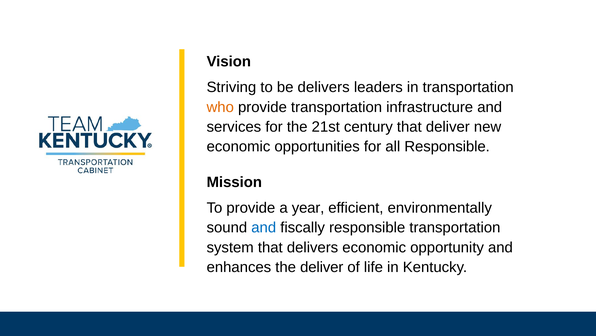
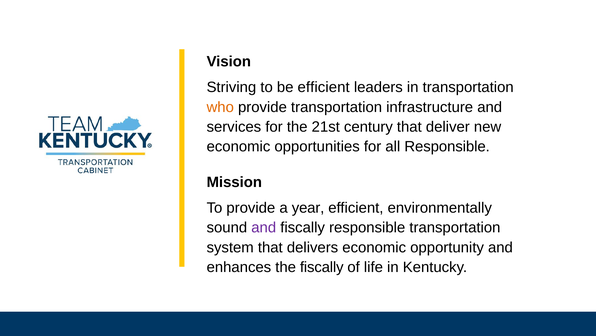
be delivers: delivers -> efficient
and at (264, 227) colour: blue -> purple
the deliver: deliver -> fiscally
